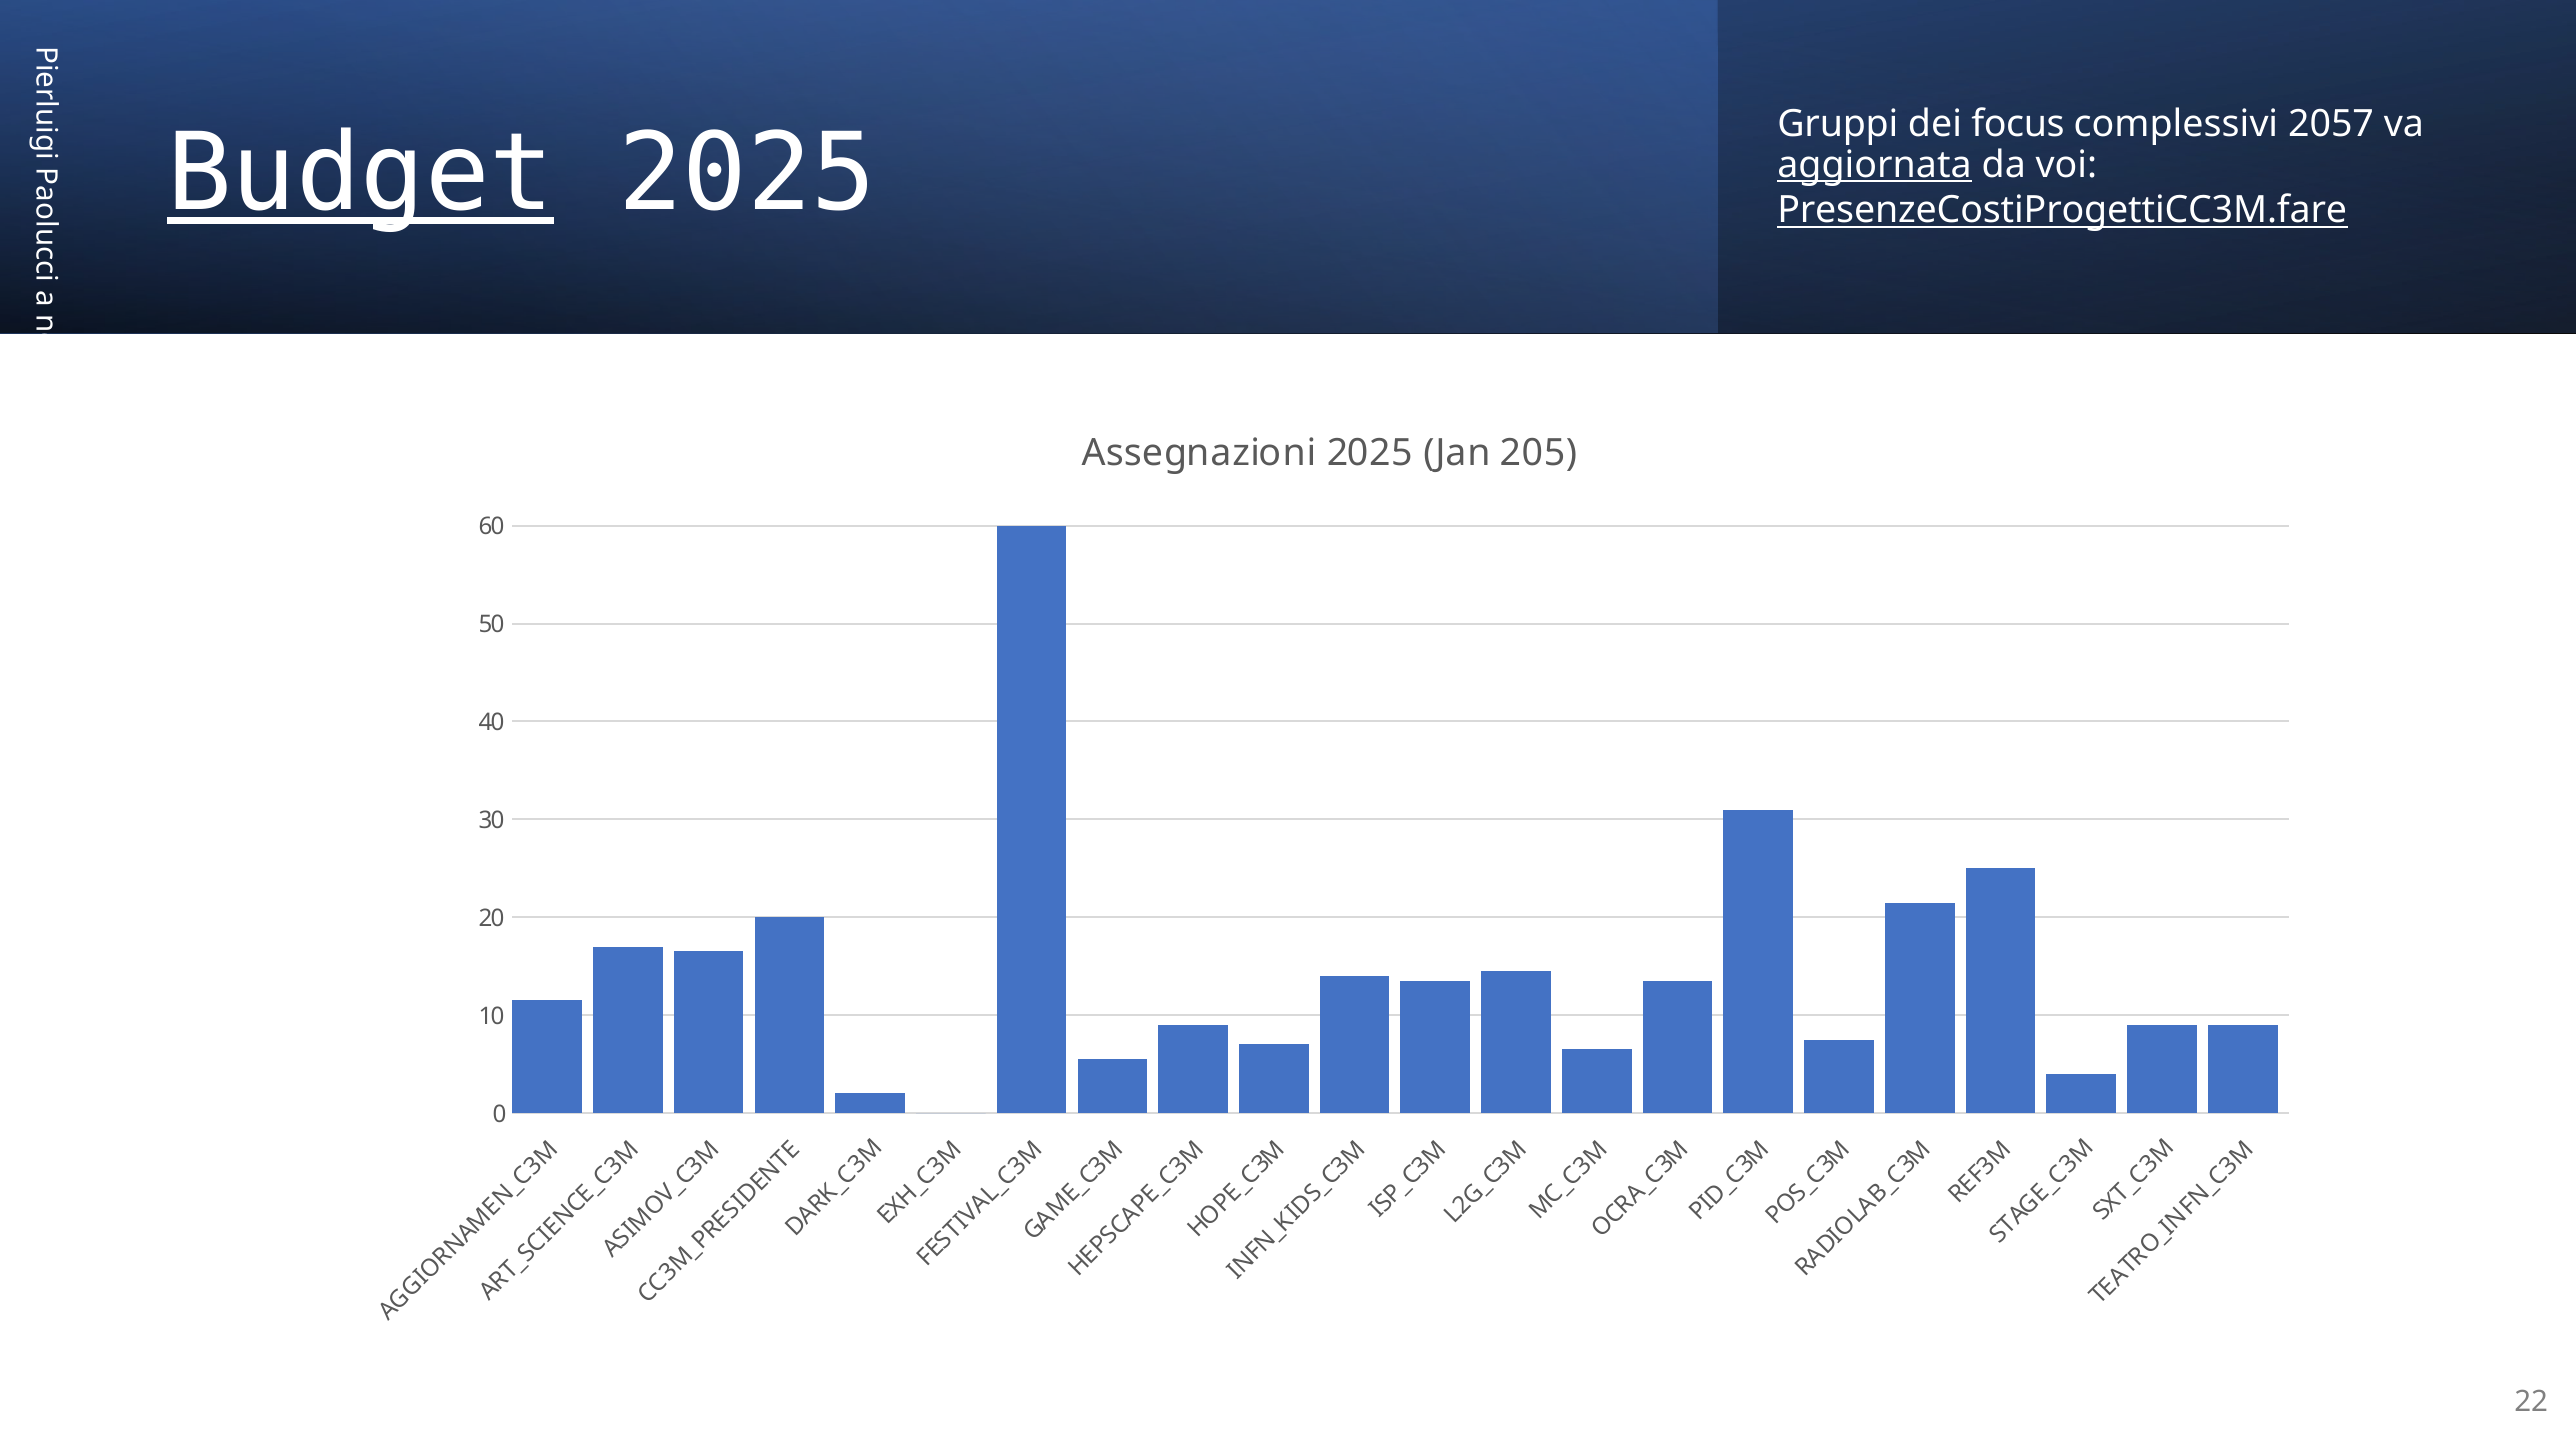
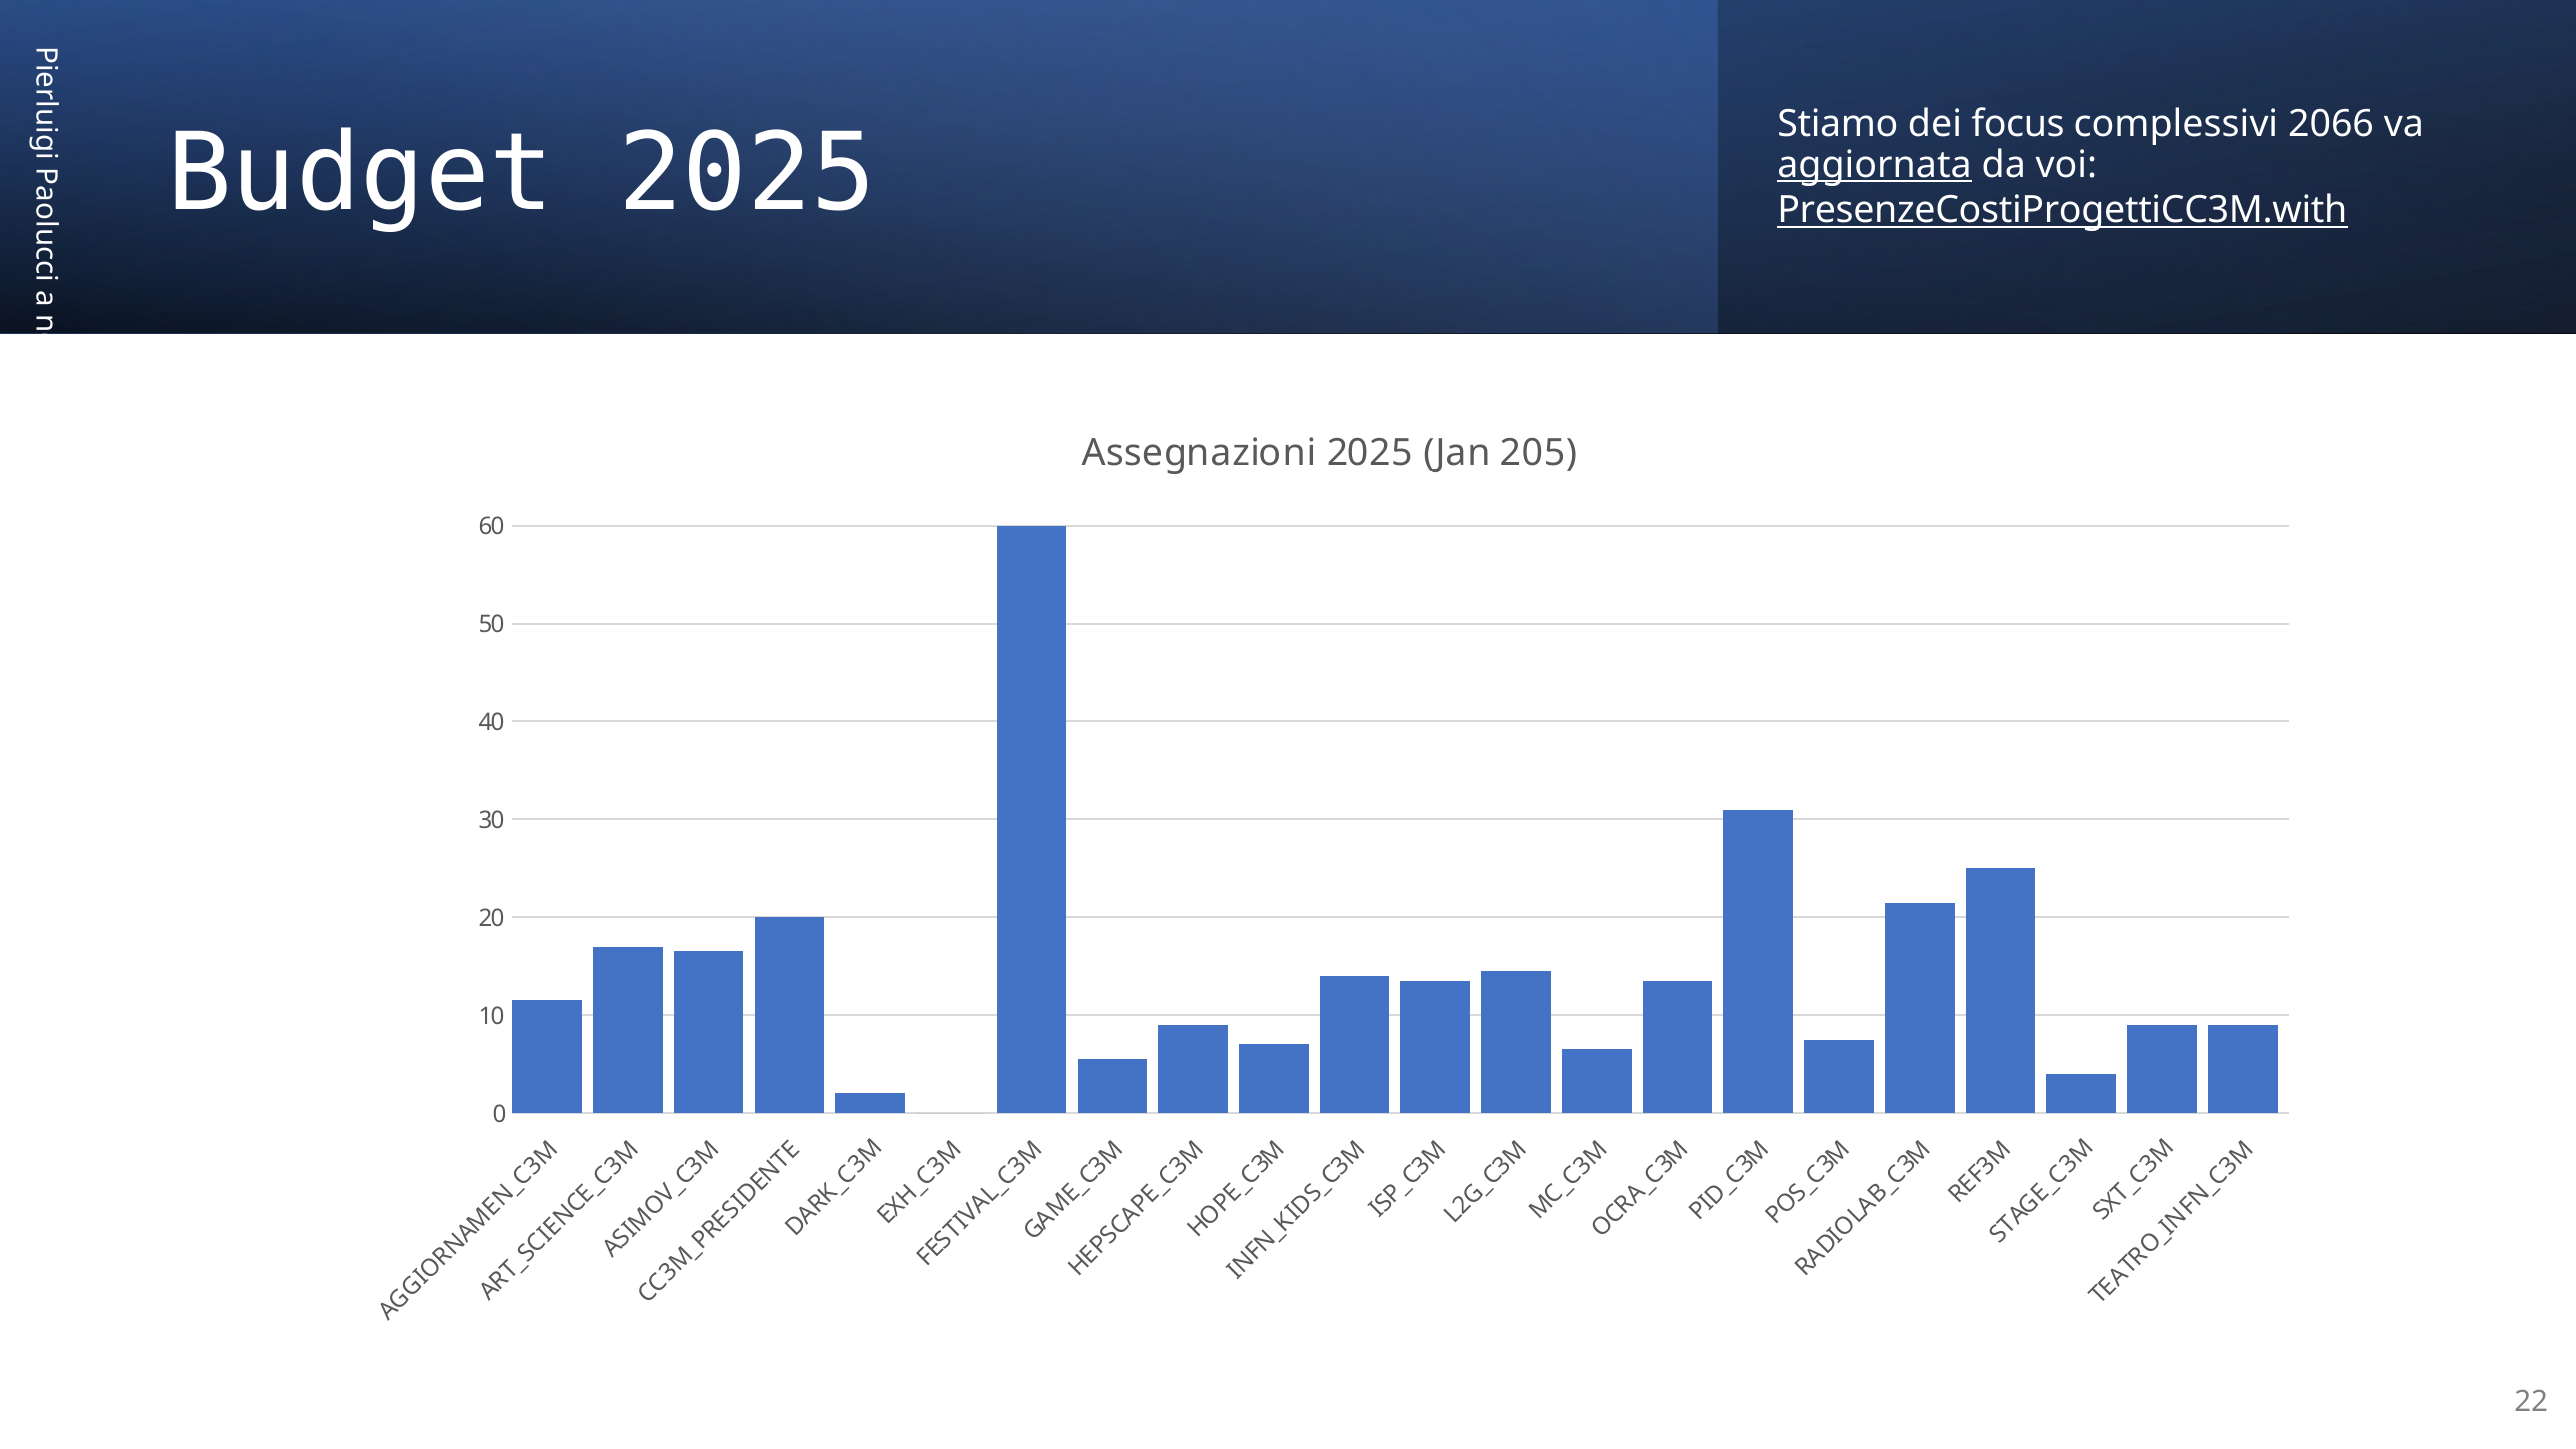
Budget underline: present -> none
Gruppi: Gruppi -> Stiamo
2057: 2057 -> 2066
PresenzeCostiProgettiCC3M.fare: PresenzeCostiProgettiCC3M.fare -> PresenzeCostiProgettiCC3M.with
